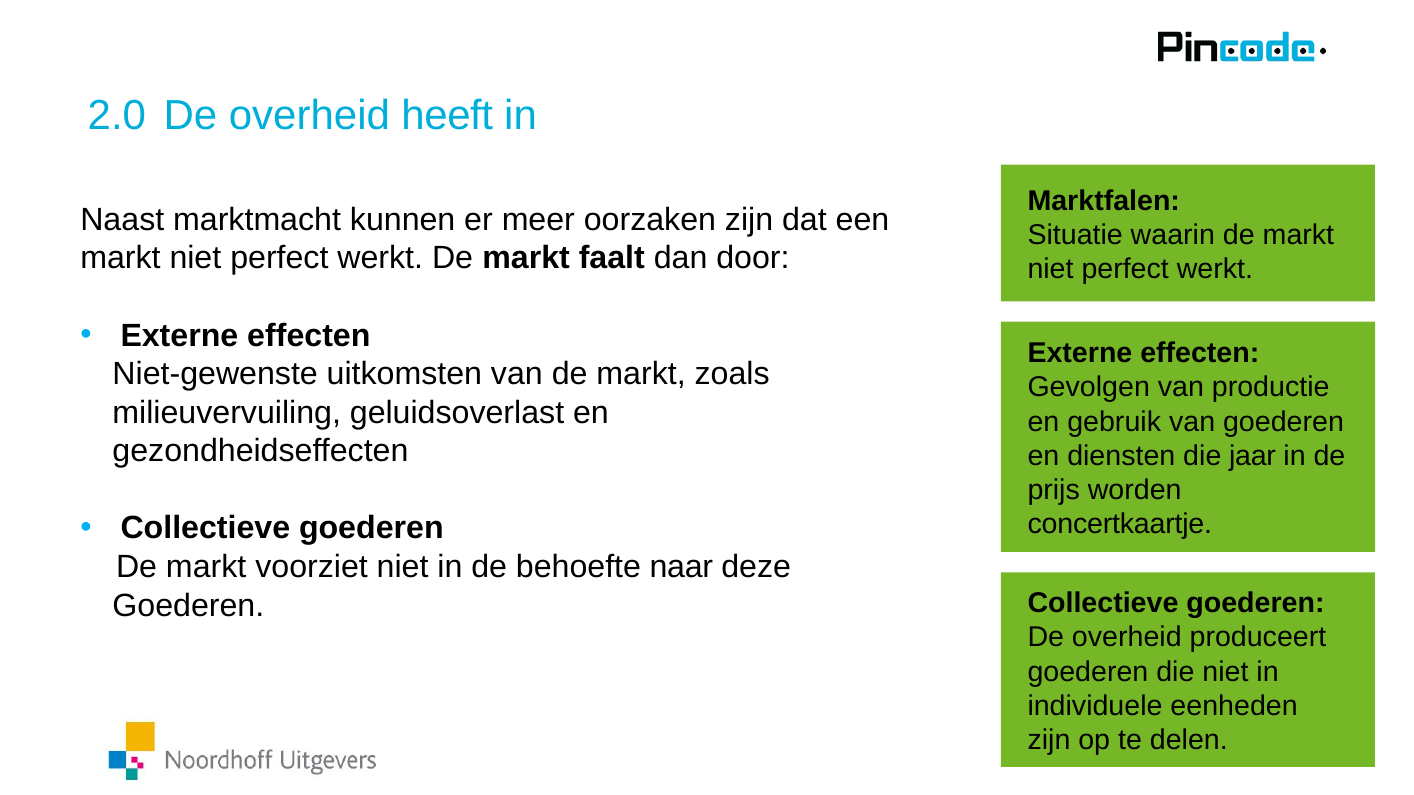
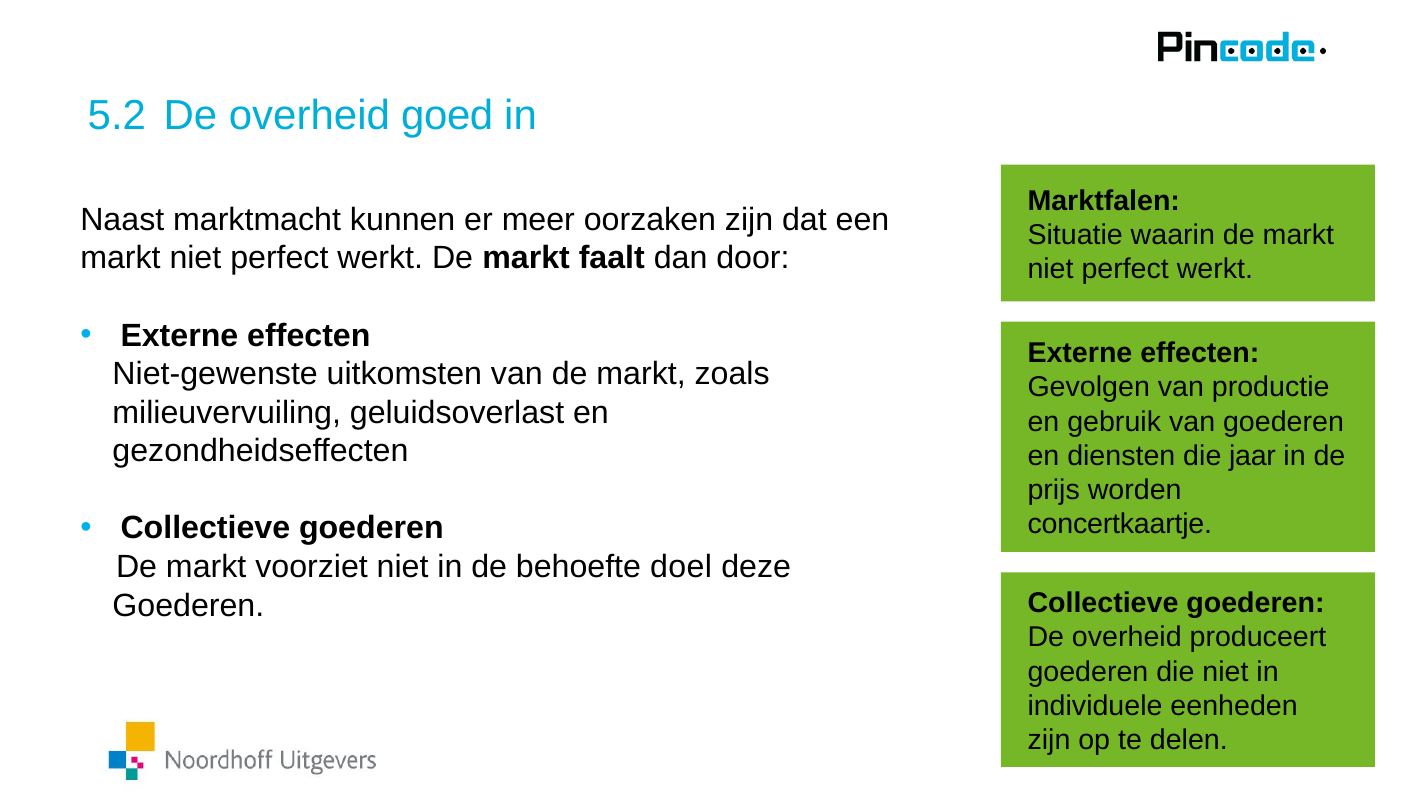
2.0: 2.0 -> 5.2
heeft: heeft -> goed
naar: naar -> doel
